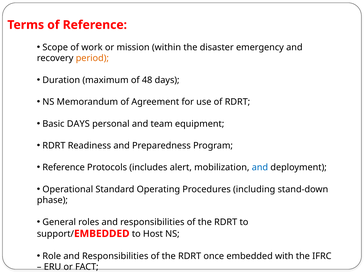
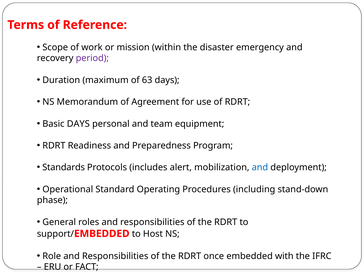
period colour: orange -> purple
48: 48 -> 63
Reference at (64, 167): Reference -> Standards
